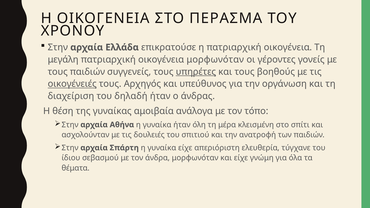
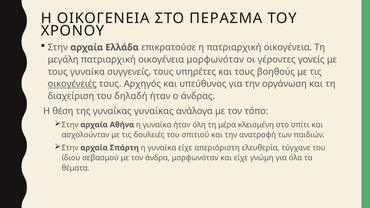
τους παιδιών: παιδιών -> γυναίκα
υπηρέτες underline: present -> none
γυναίκας αμοιβαία: αμοιβαία -> γυναίκας
